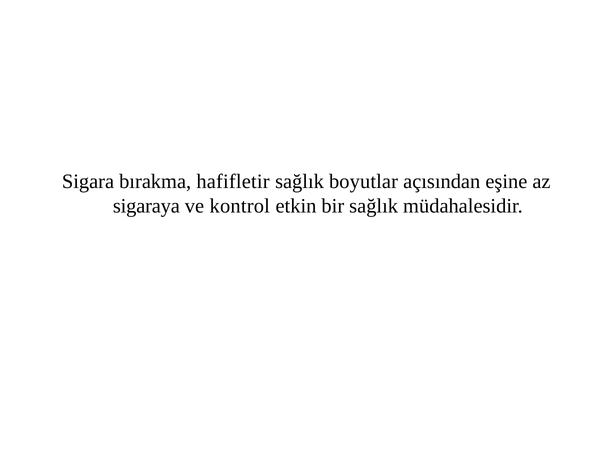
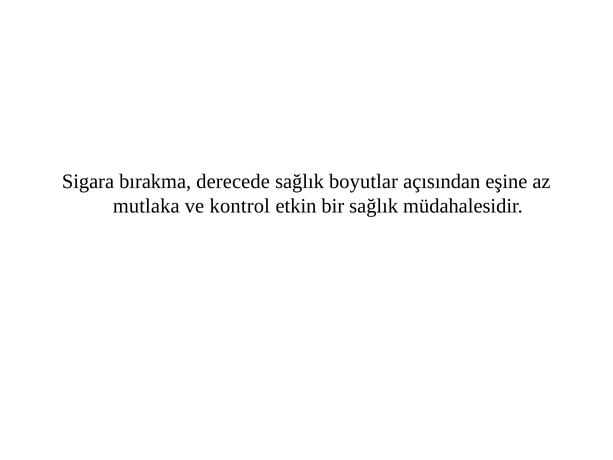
hafifletir: hafifletir -> derecede
sigaraya: sigaraya -> mutlaka
